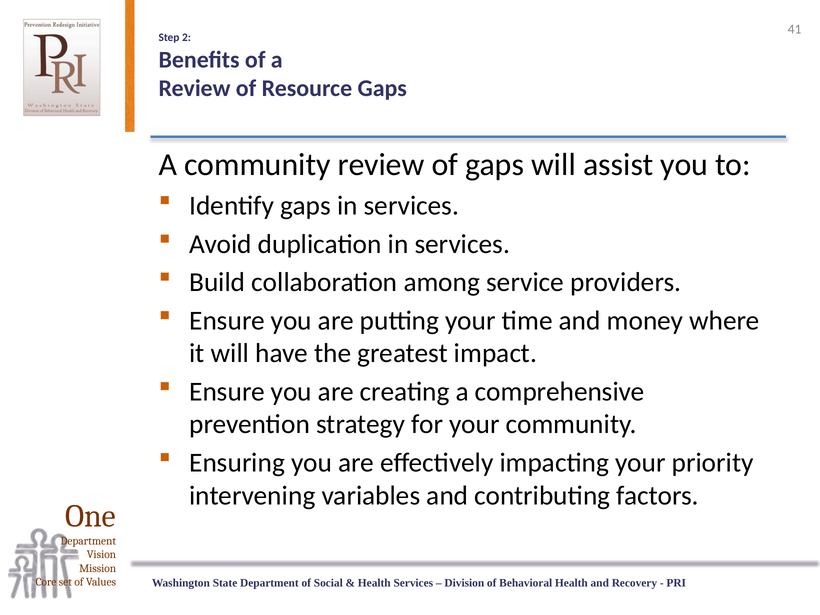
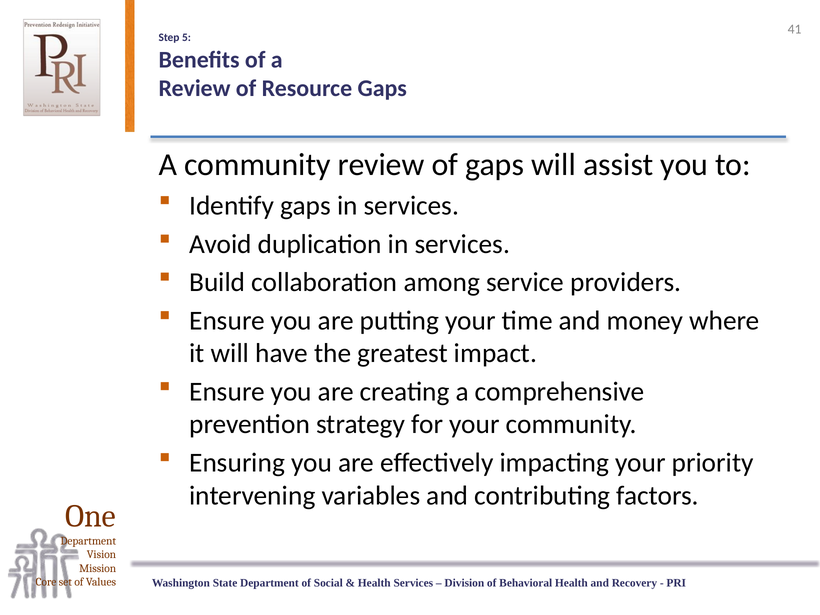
2: 2 -> 5
